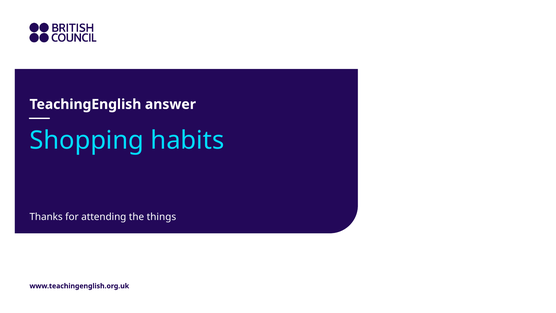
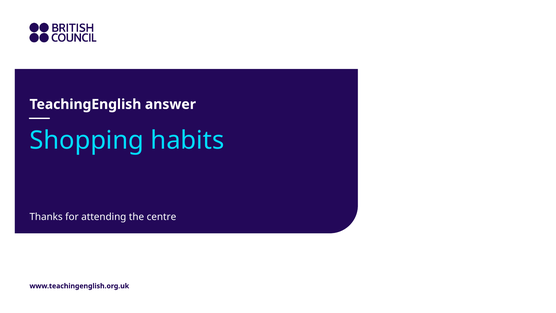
things: things -> centre
